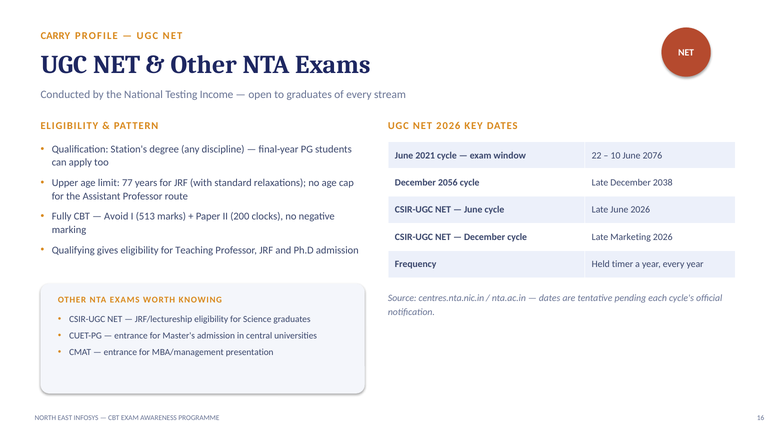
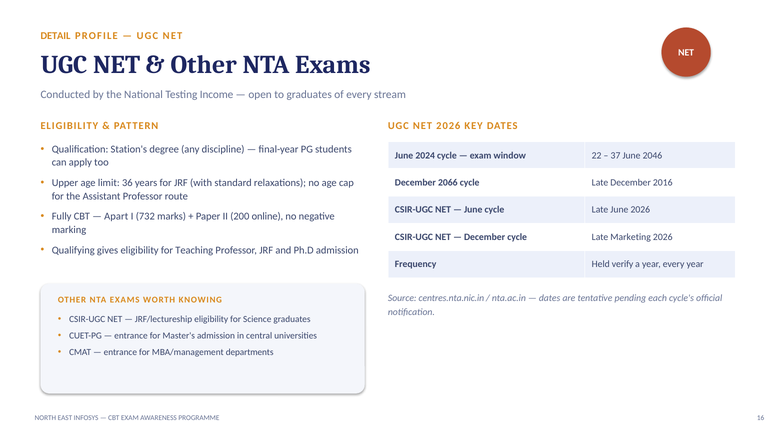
CARRY: CARRY -> DETAIL
2021: 2021 -> 2024
10: 10 -> 37
2076: 2076 -> 2046
77: 77 -> 36
2056: 2056 -> 2066
2038: 2038 -> 2016
Avoid: Avoid -> Apart
513: 513 -> 732
clocks: clocks -> online
timer: timer -> verify
presentation: presentation -> departments
